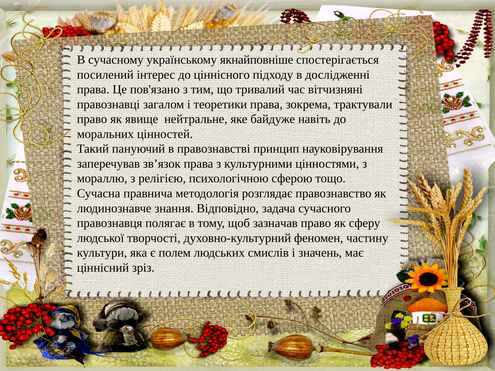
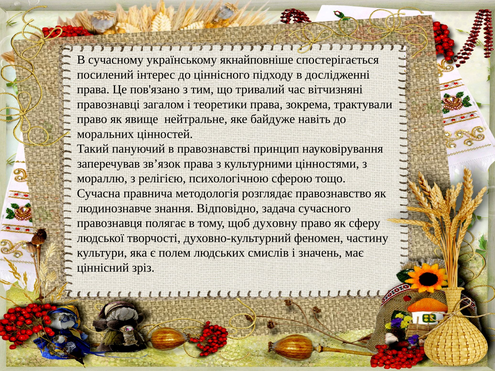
зазначав: зазначав -> духовну
